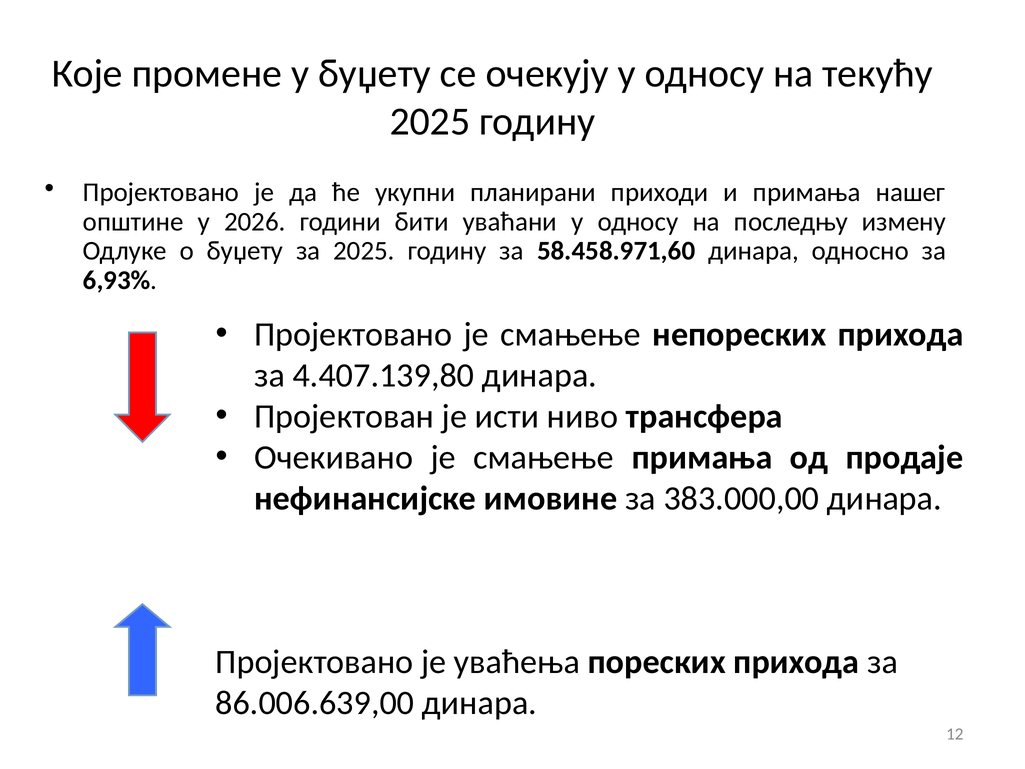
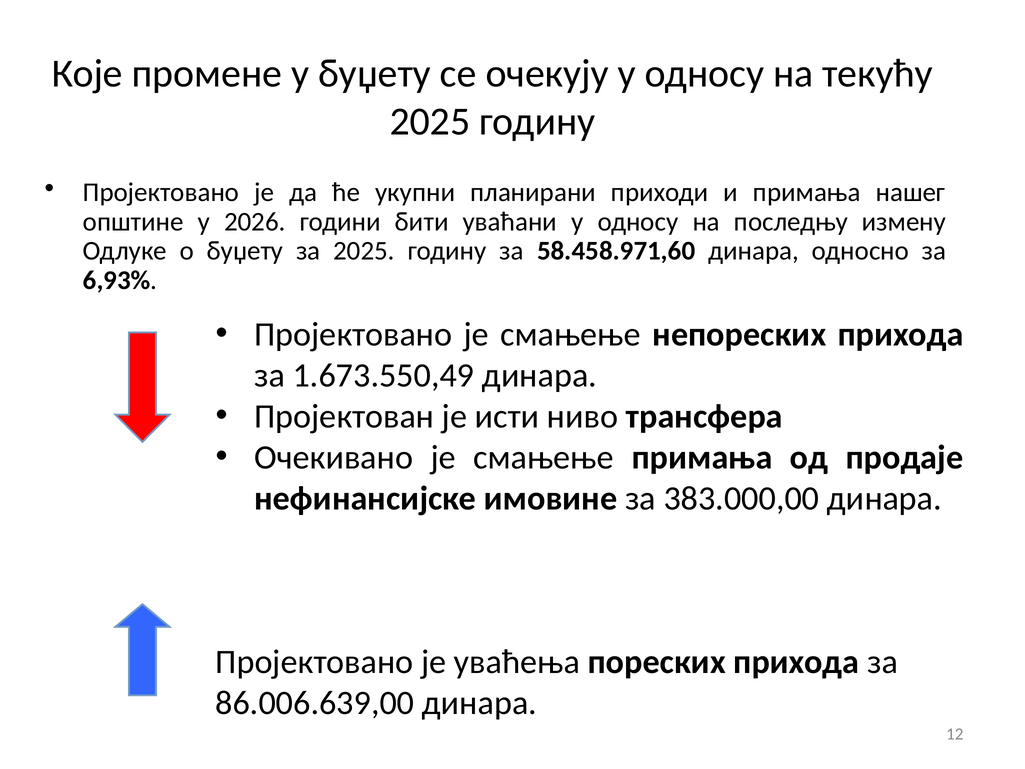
4.407.139,80: 4.407.139,80 -> 1.673.550,49
